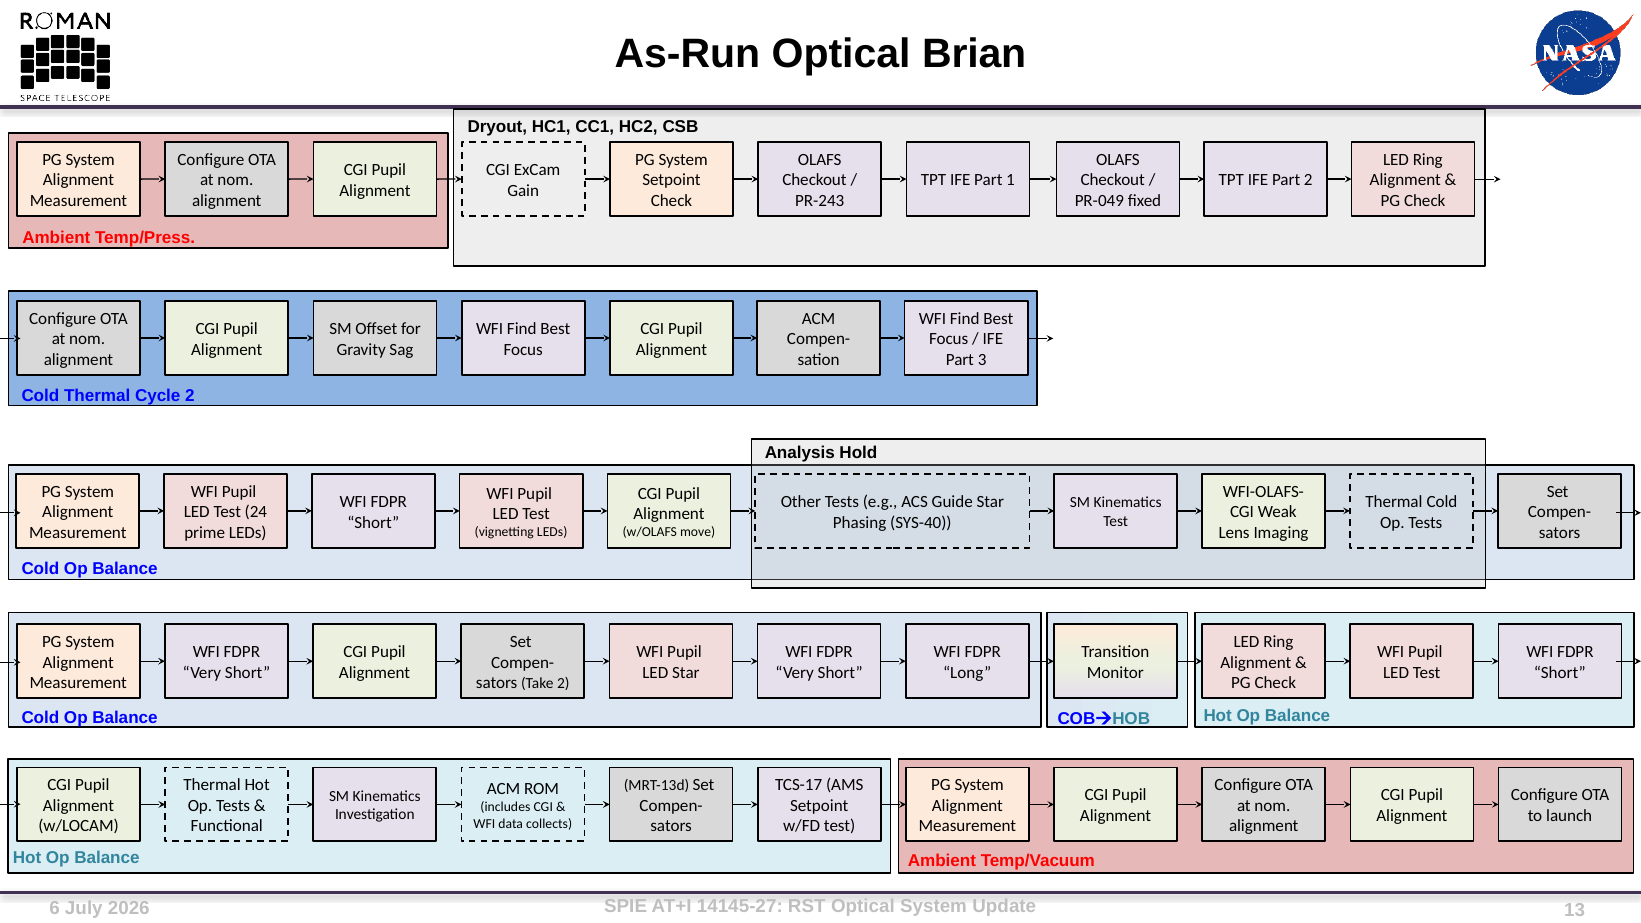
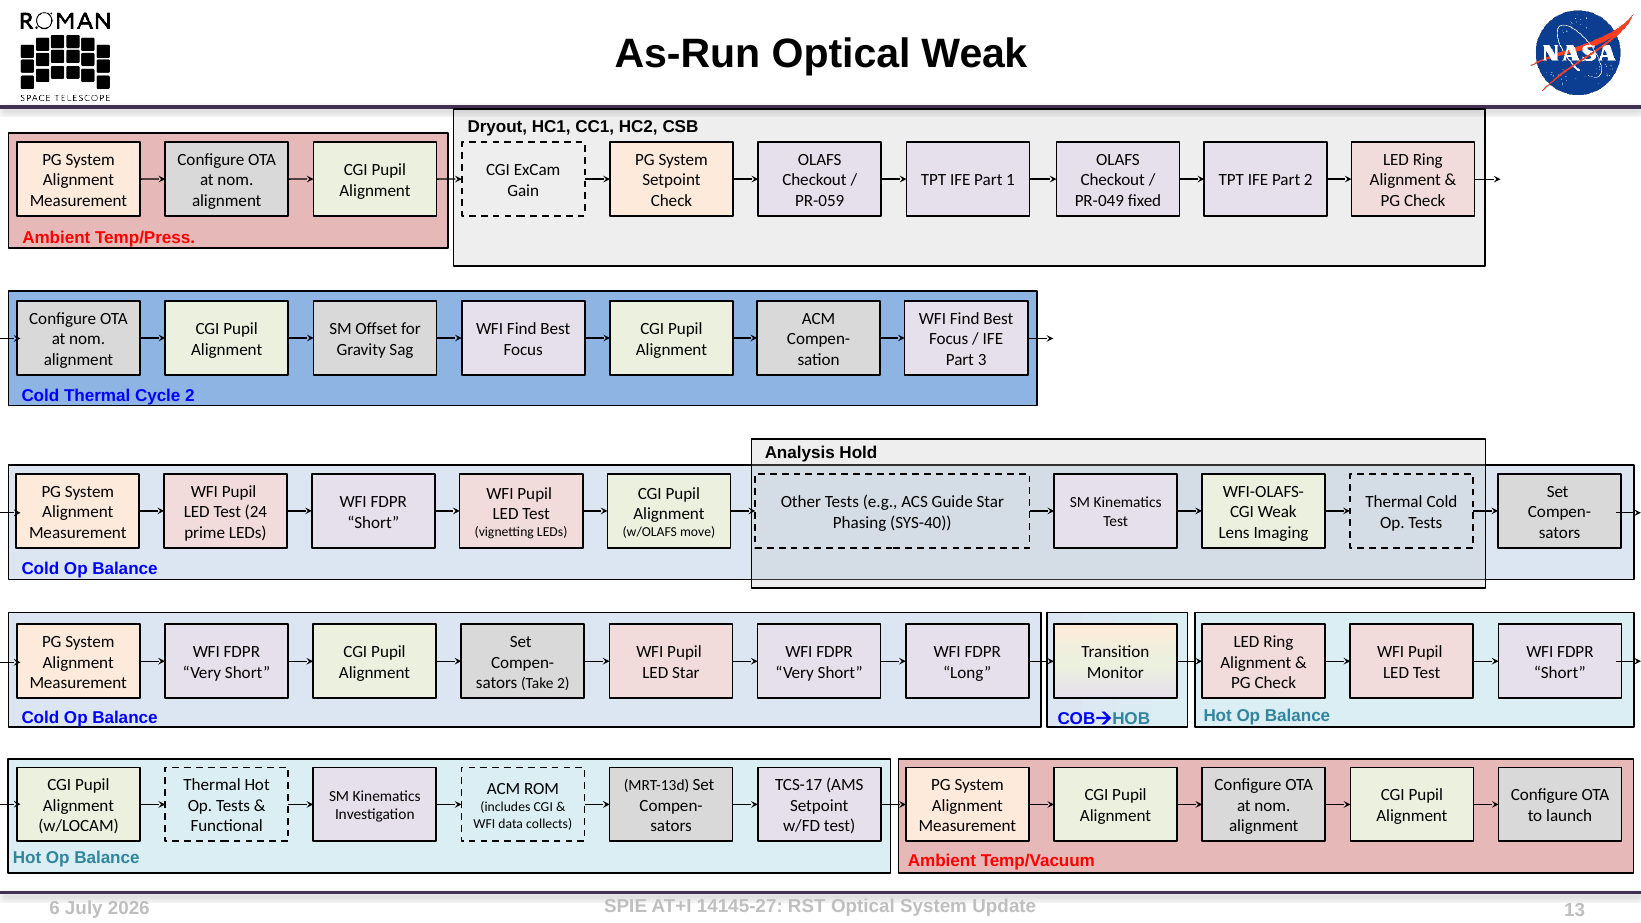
Optical Brian: Brian -> Weak
PR-243: PR-243 -> PR-059
